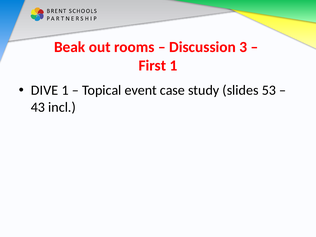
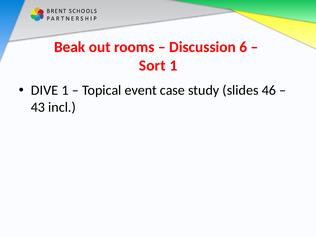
3: 3 -> 6
First: First -> Sort
53: 53 -> 46
